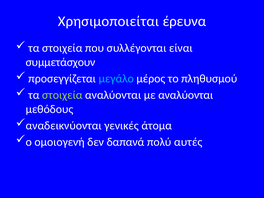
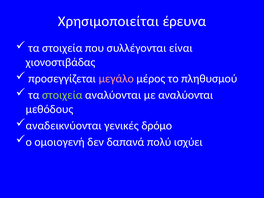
συμμετάσχουν: συμμετάσχουν -> χιονοστιβάδας
μεγάλο colour: light blue -> pink
άτομα: άτομα -> δρόμο
αυτές: αυτές -> ισχύει
